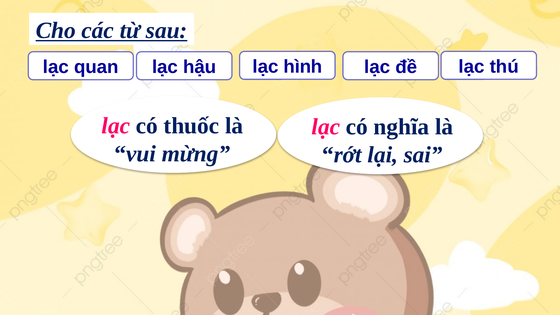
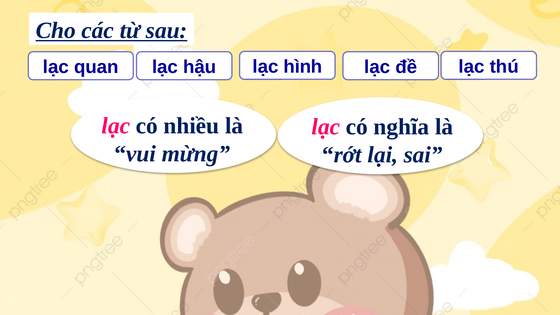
thuốc: thuốc -> nhiều
